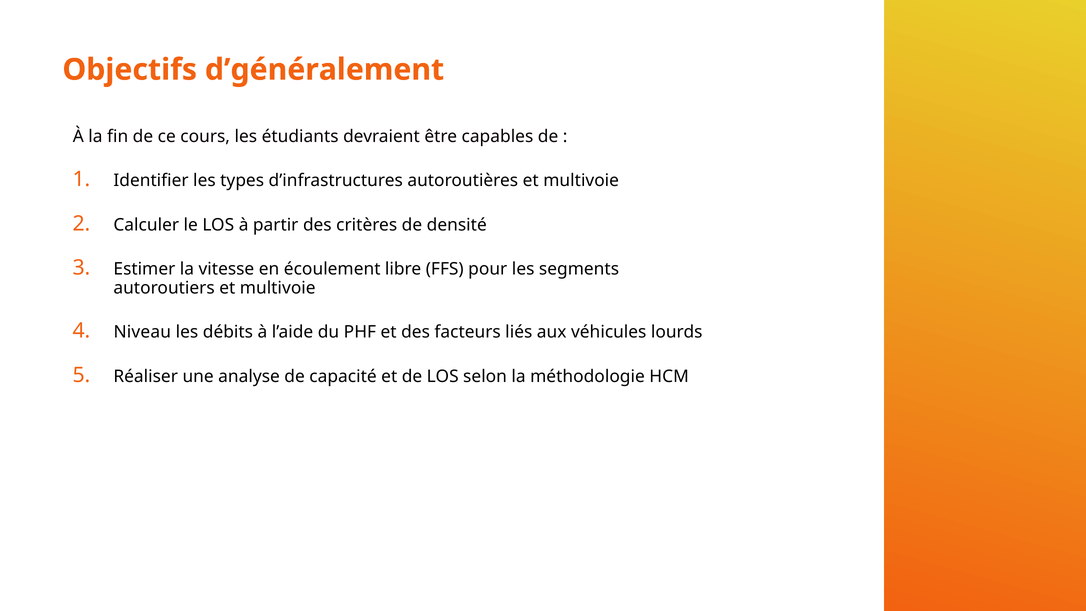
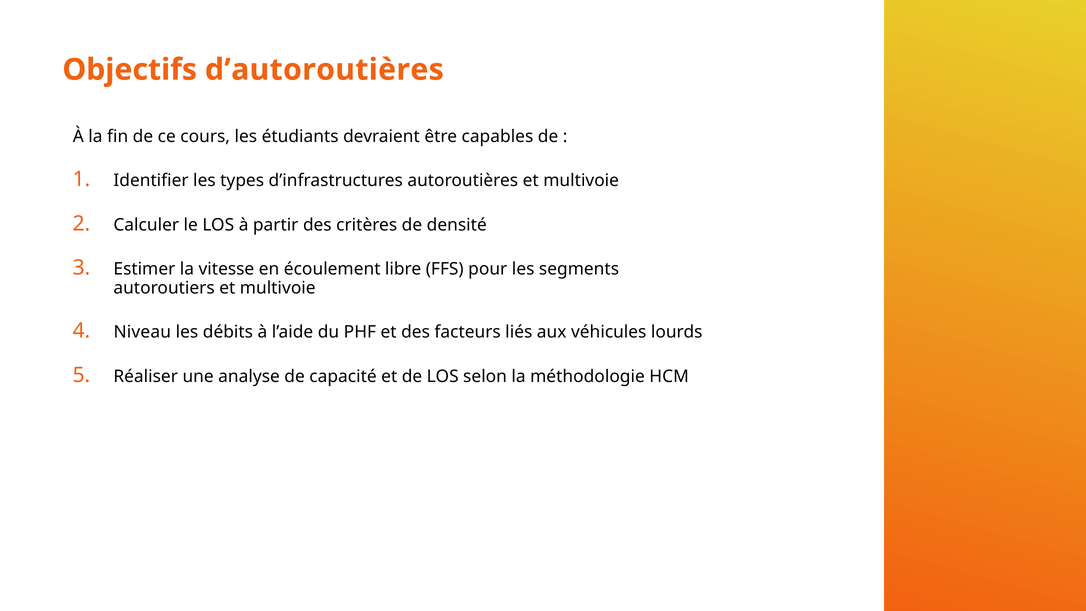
d’généralement: d’généralement -> d’autoroutières
